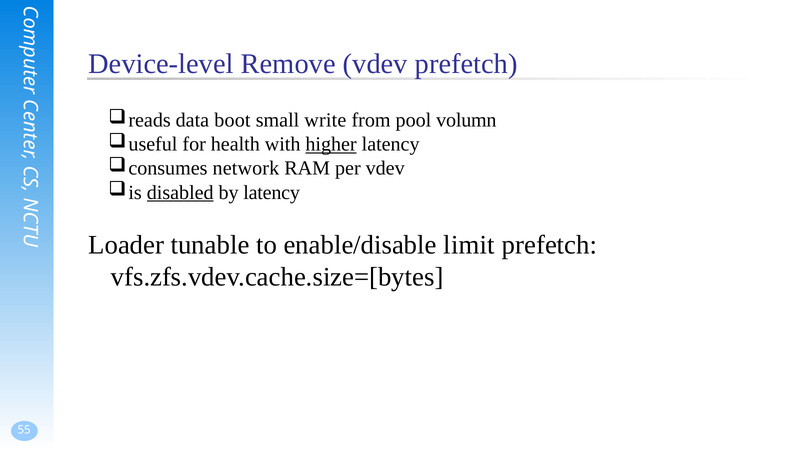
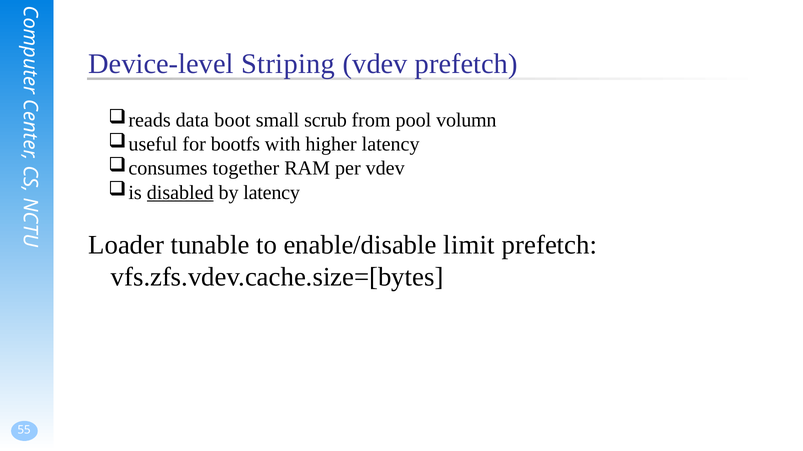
Remove: Remove -> Striping
write: write -> scrub
health: health -> bootfs
higher underline: present -> none
network: network -> together
